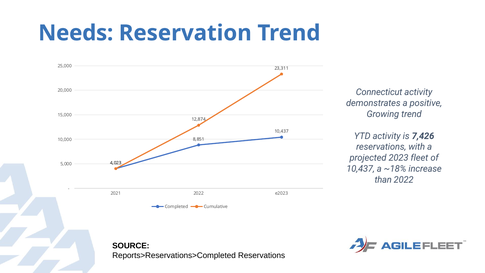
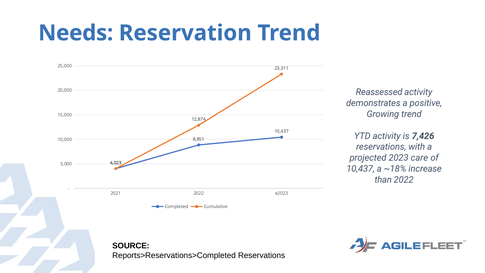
Connecticut: Connecticut -> Reassessed
fleet: fleet -> care
